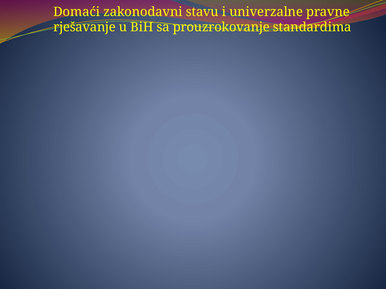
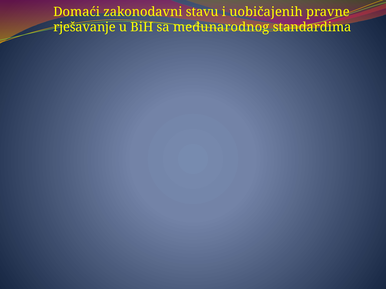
univerzalne: univerzalne -> uobičajenih
prouzrokovanje: prouzrokovanje -> međunarodnog
